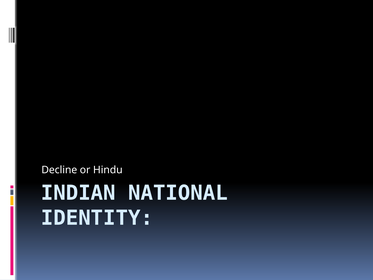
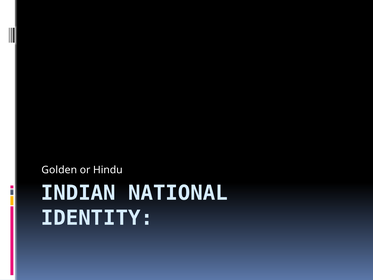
Decline: Decline -> Golden
